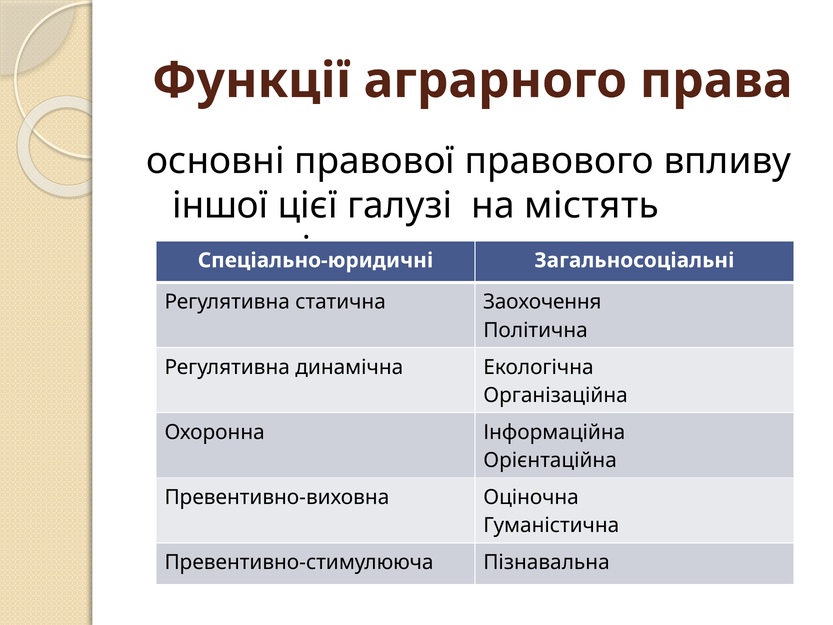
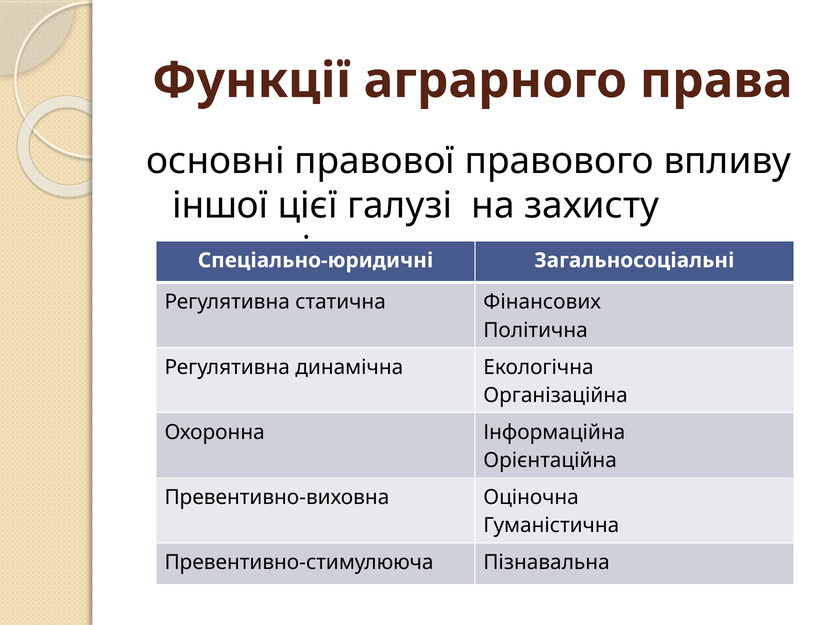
містять: містять -> захисту
Заохочення: Заохочення -> Фінансових
